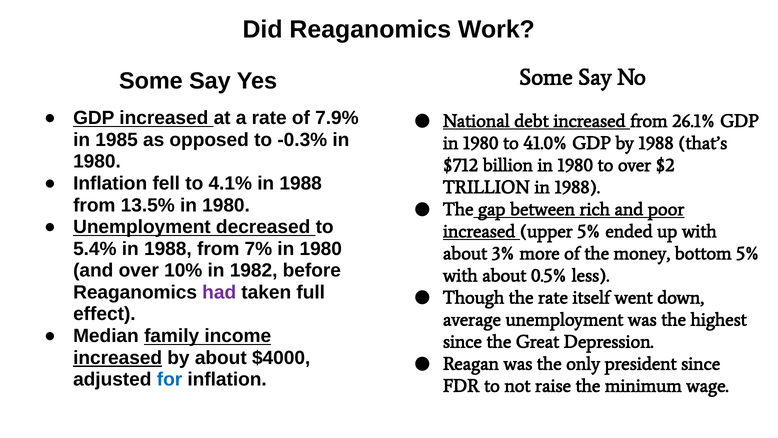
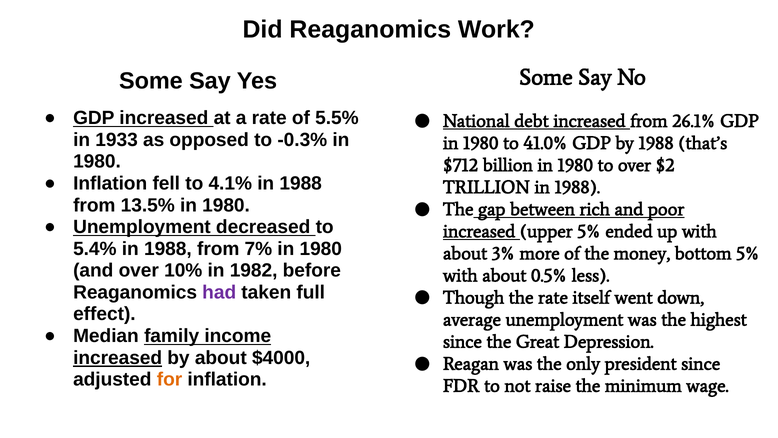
7.9%: 7.9% -> 5.5%
1985: 1985 -> 1933
for colour: blue -> orange
